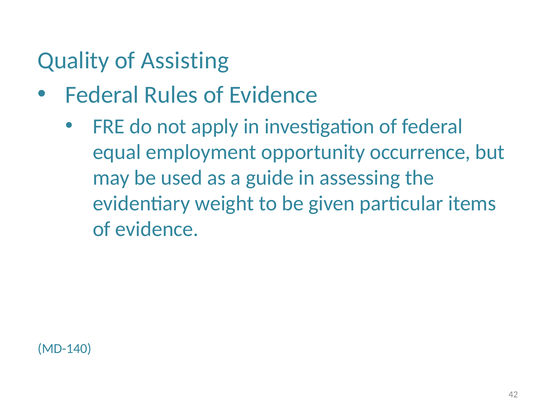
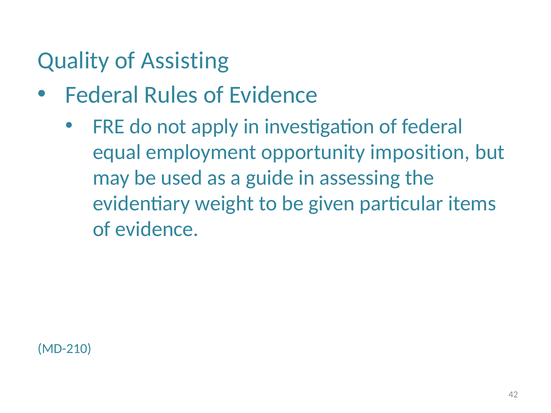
occurrence: occurrence -> imposition
MD-140: MD-140 -> MD-210
